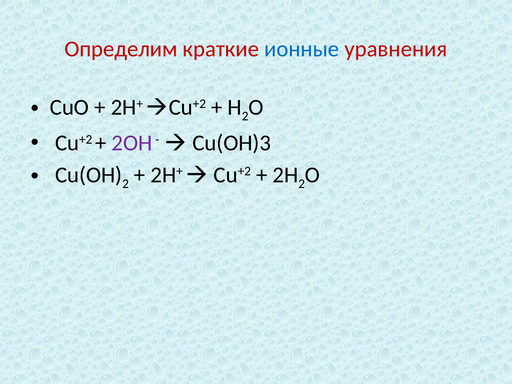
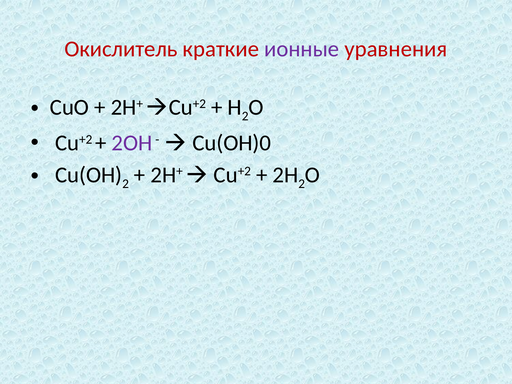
Определим: Определим -> Окислитель
ионные colour: blue -> purple
Cu(OH)3: Cu(OH)3 -> Cu(OH)0
